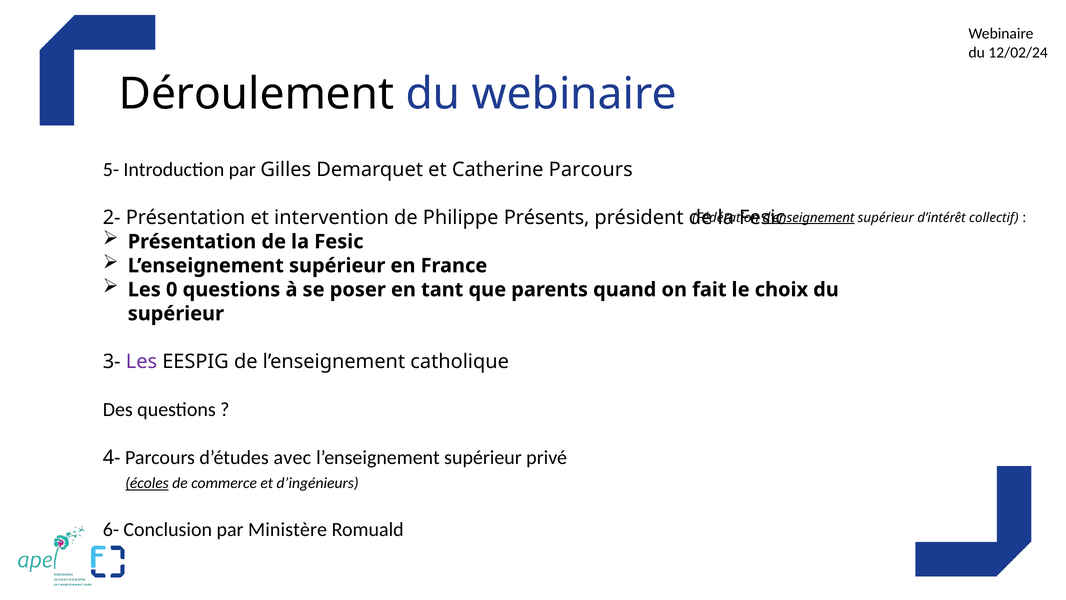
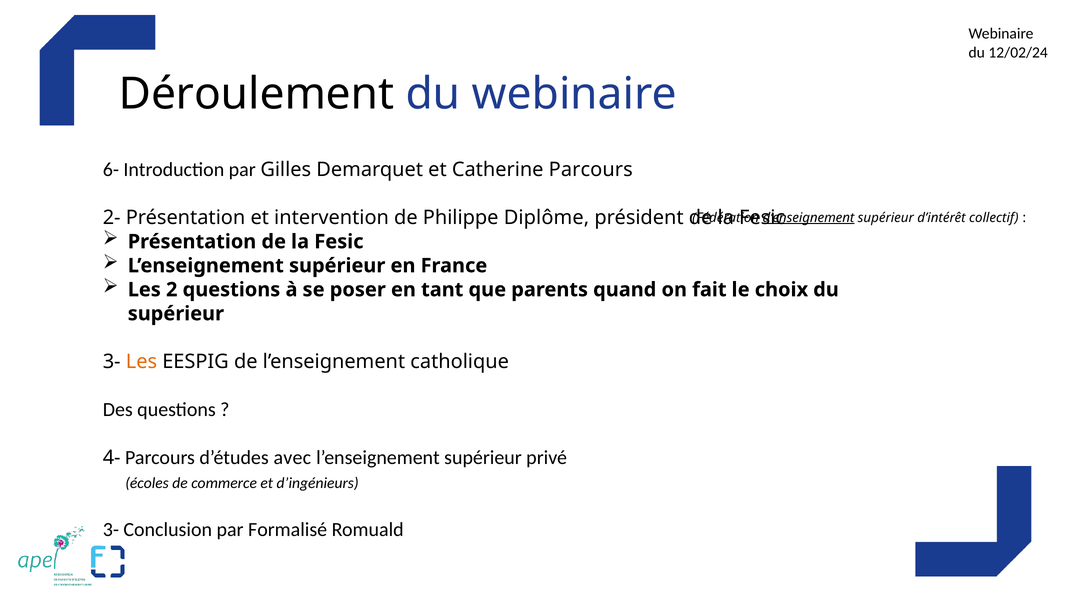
5-: 5- -> 6-
Présents: Présents -> Diplôme
0: 0 -> 2
Les at (141, 361) colour: purple -> orange
écoles underline: present -> none
6- at (111, 529): 6- -> 3-
Ministère: Ministère -> Formalisé
